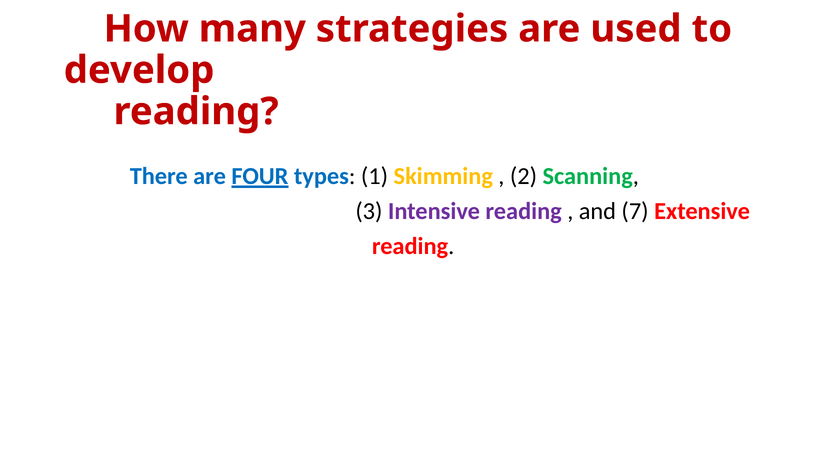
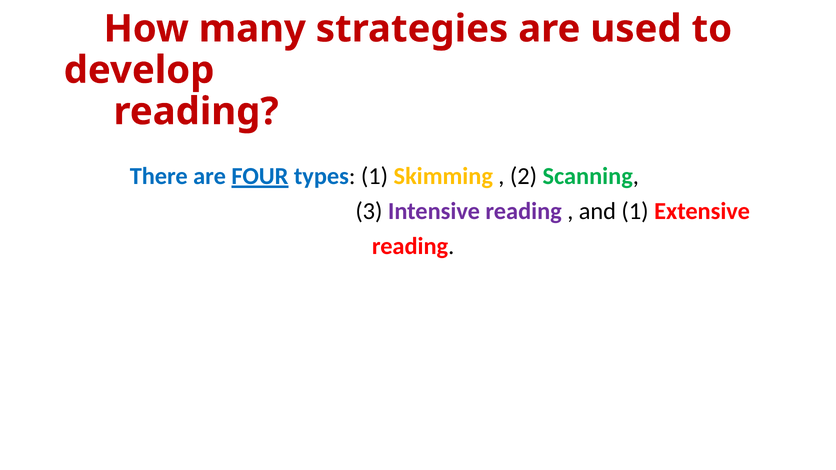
and 7: 7 -> 1
